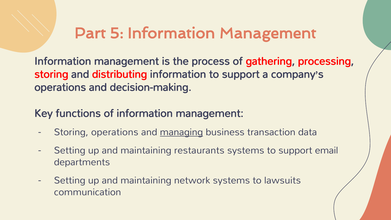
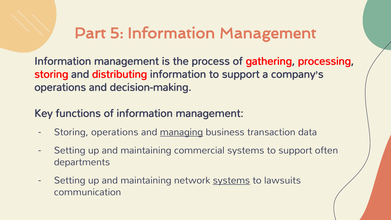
restaurants: restaurants -> commercial
email: email -> often
systems at (231, 180) underline: none -> present
